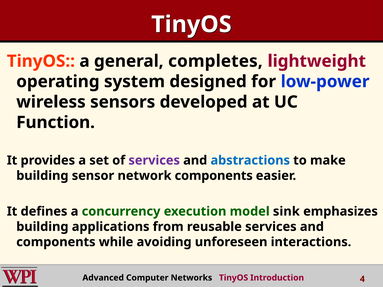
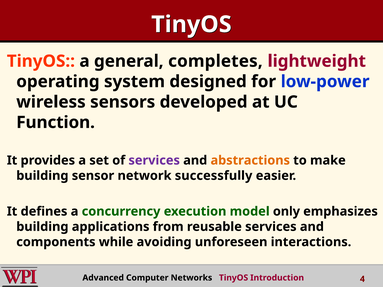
abstractions colour: blue -> orange
network components: components -> successfully
sink: sink -> only
